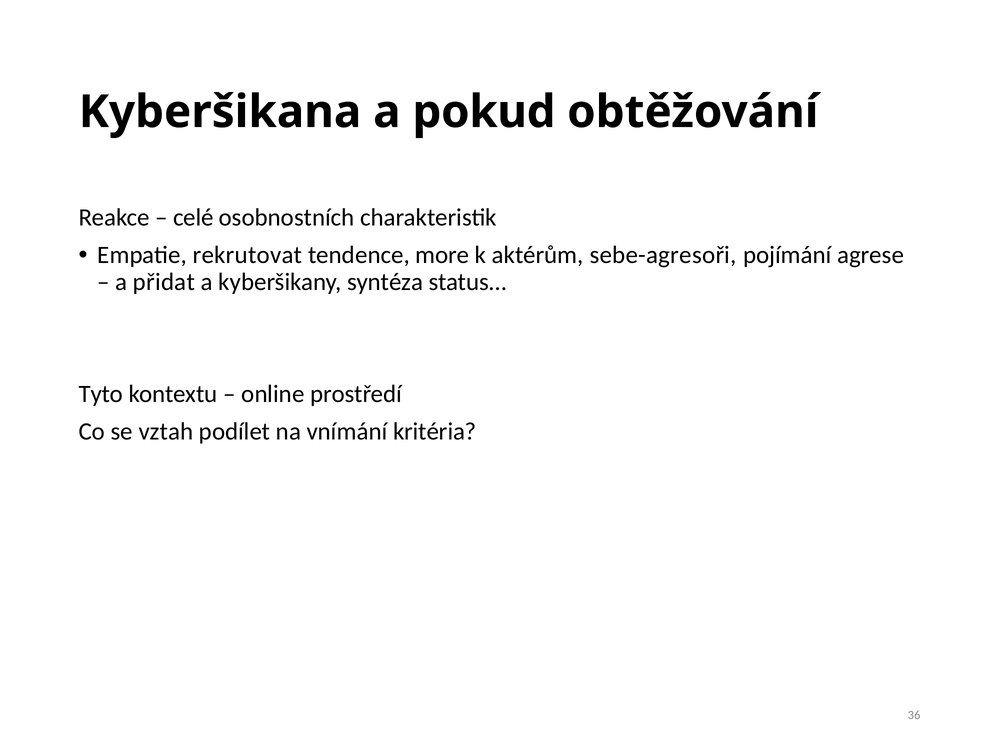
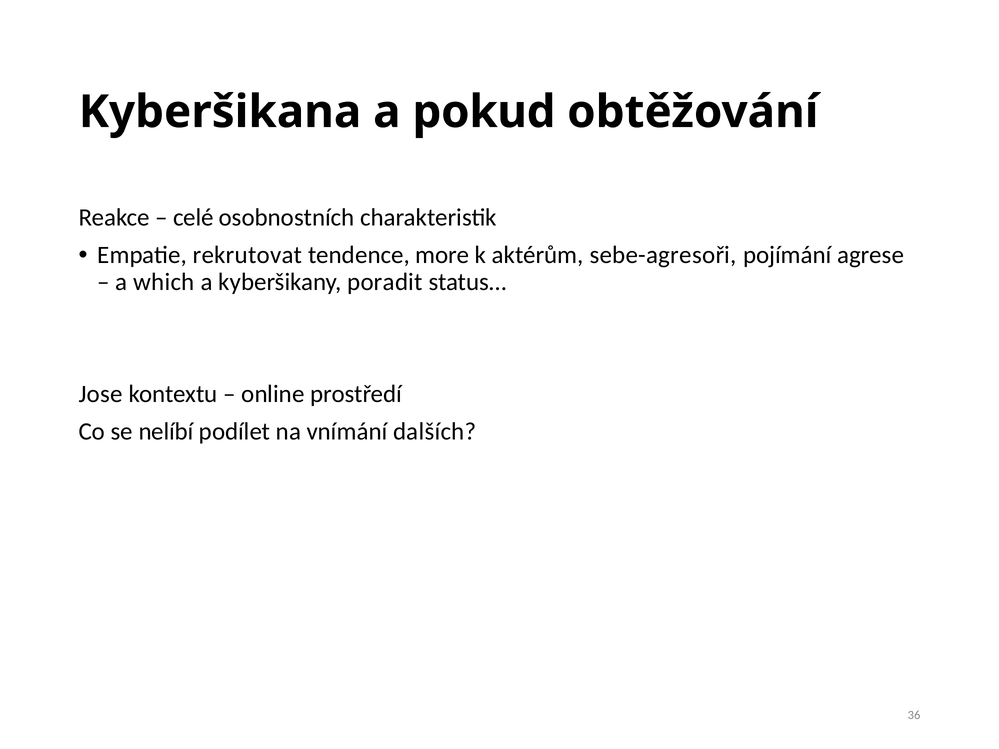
přidat: přidat -> which
syntéza: syntéza -> poradit
Tyto: Tyto -> Jose
vztah: vztah -> nelíbí
kritéria: kritéria -> dalších
